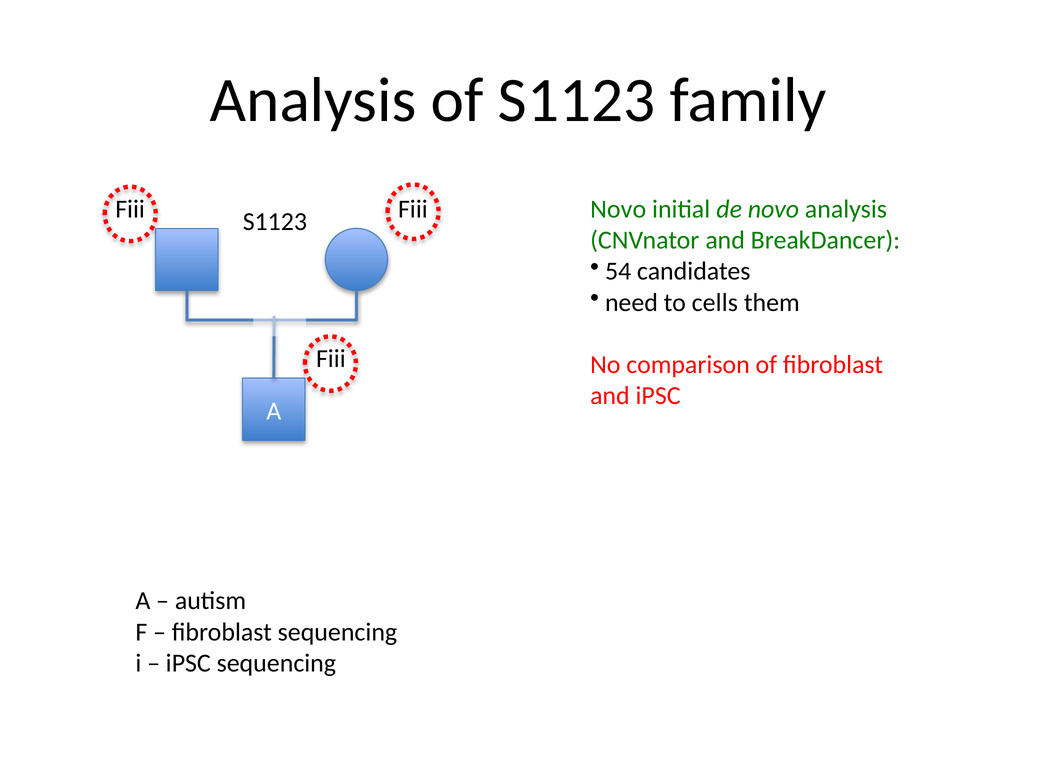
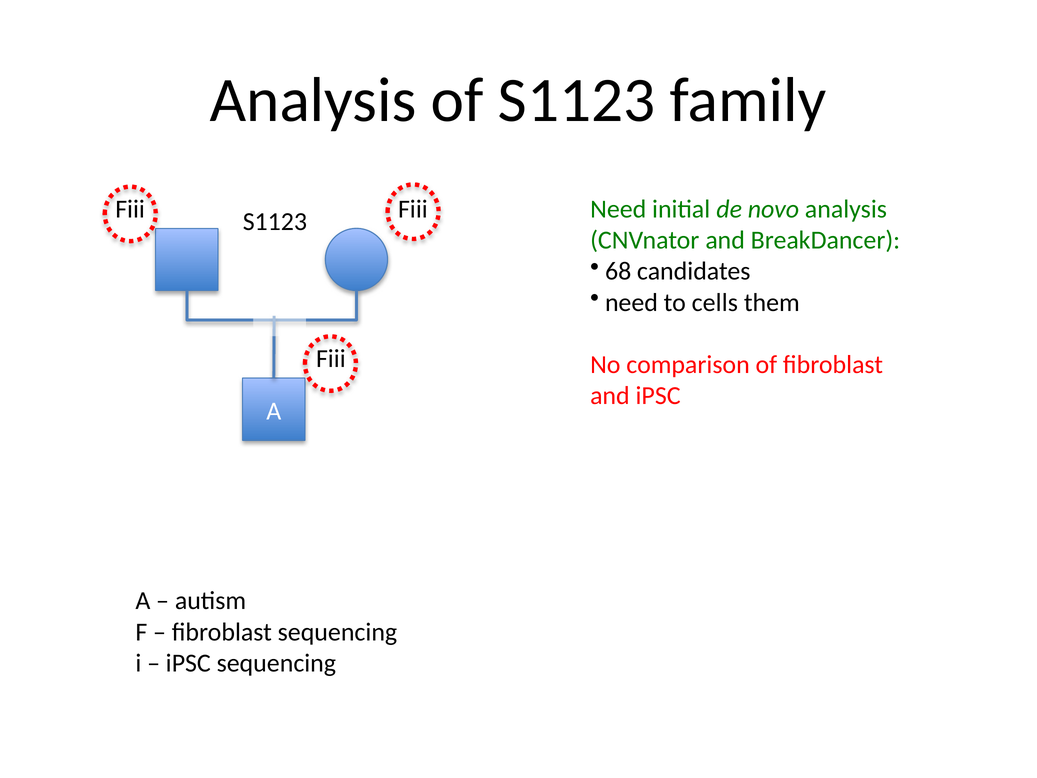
Novo at (618, 209): Novo -> Need
54: 54 -> 68
